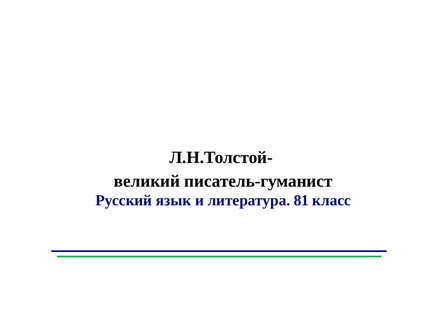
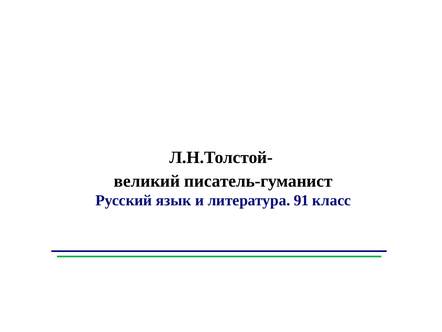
81: 81 -> 91
